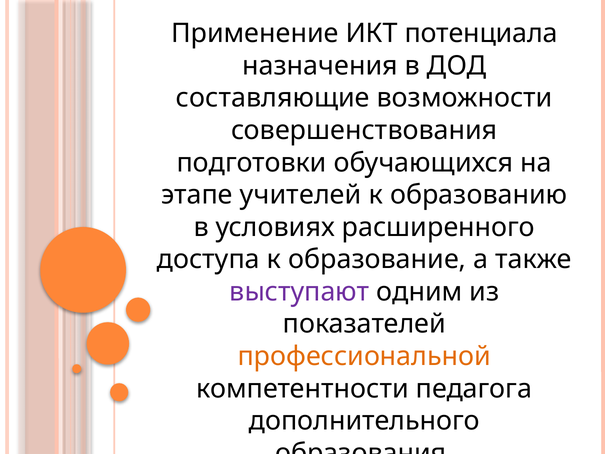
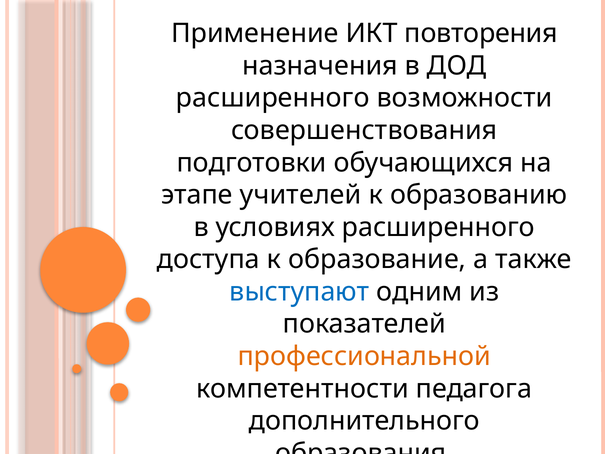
потенциала: потенциала -> повторения
составляющие at (273, 98): составляющие -> расширенного
выступают colour: purple -> blue
